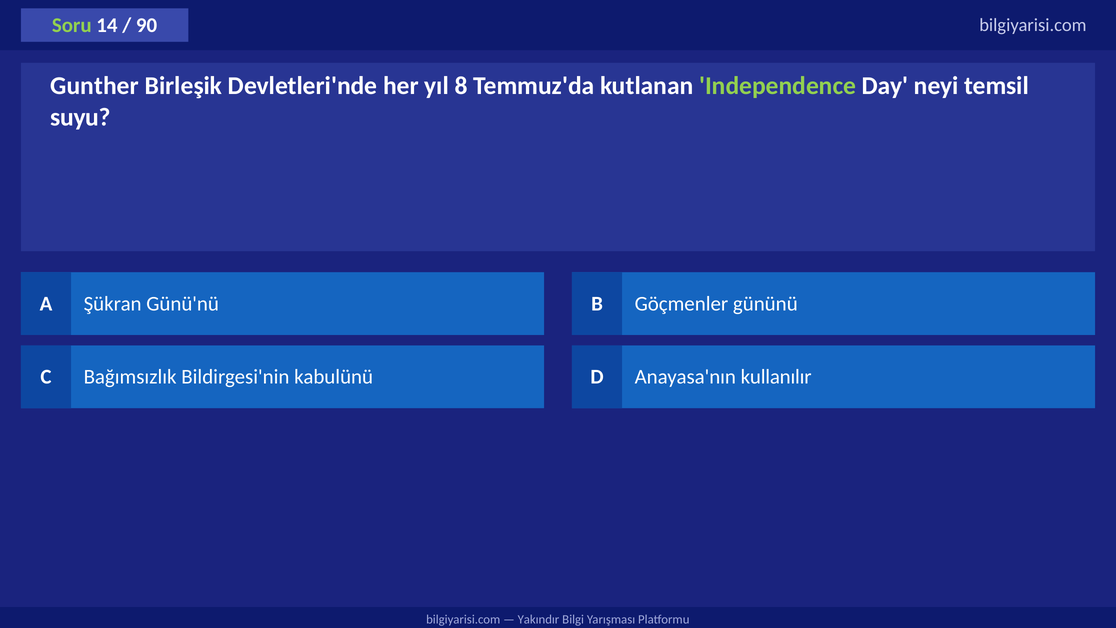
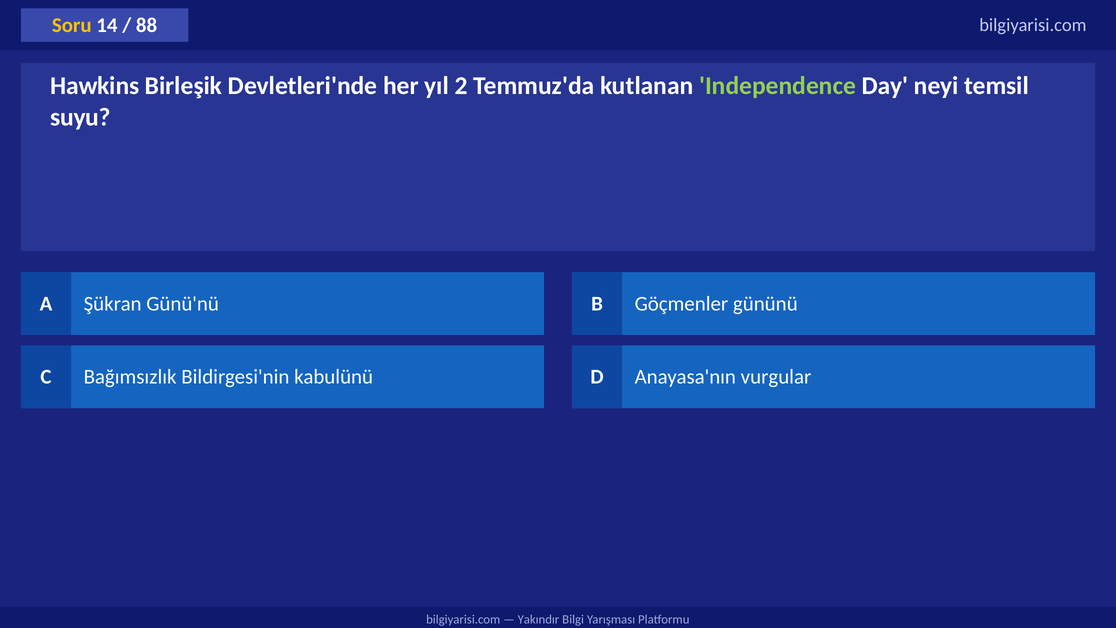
Soru colour: light green -> yellow
90: 90 -> 88
Gunther: Gunther -> Hawkins
8: 8 -> 2
kullanılır: kullanılır -> vurgular
